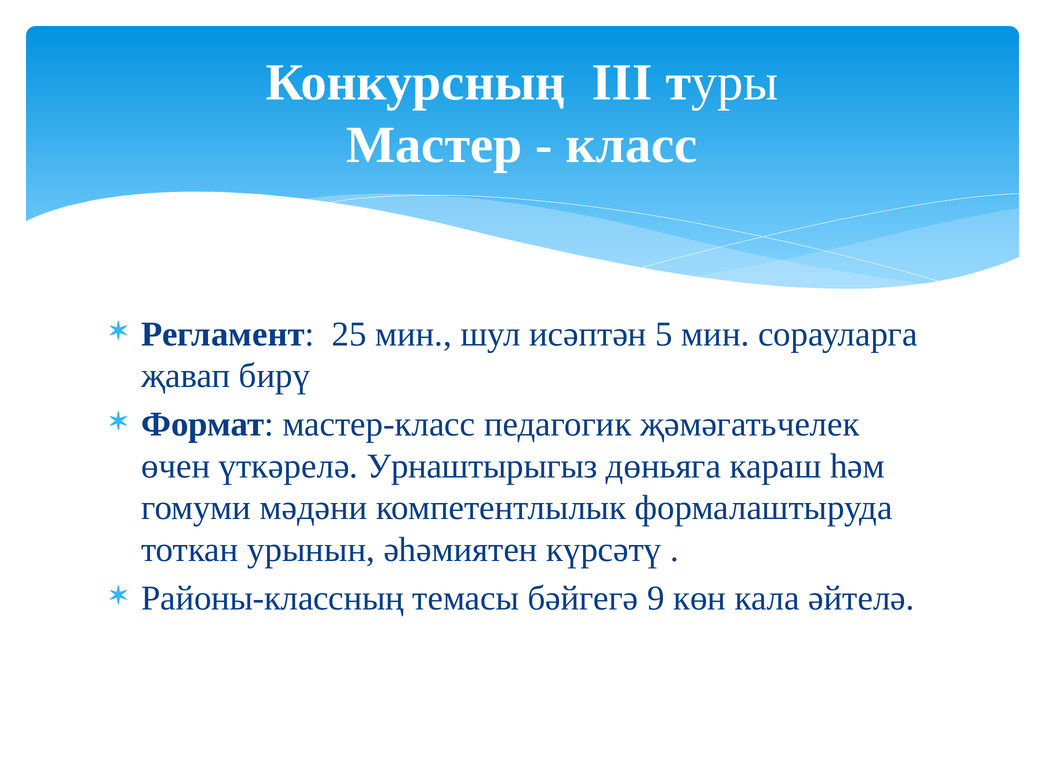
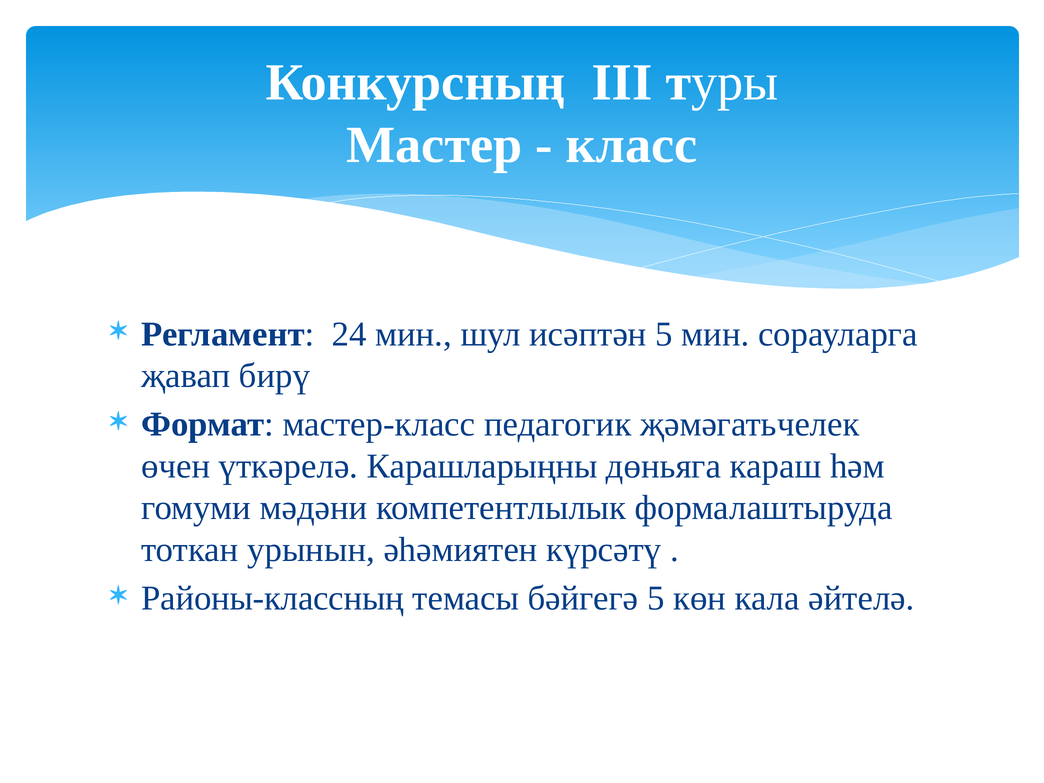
25: 25 -> 24
Урнаштырыгыз: Урнаштырыгыз -> Карашларыңны
бәйгегә 9: 9 -> 5
